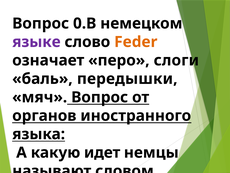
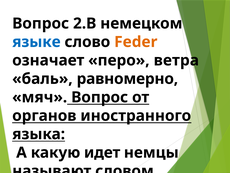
0.В: 0.В -> 2.В
языке colour: purple -> blue
слоги: слоги -> ветра
передышки: передышки -> равномерно
